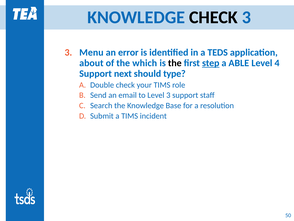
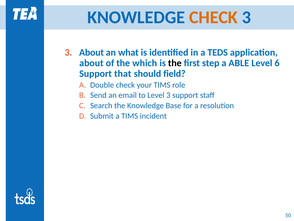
CHECK at (213, 17) colour: black -> orange
3 Menu: Menu -> About
error: error -> what
step underline: present -> none
4: 4 -> 6
next: next -> that
type: type -> field
